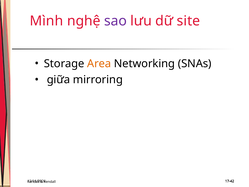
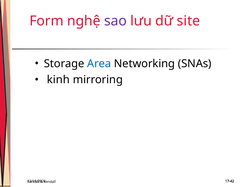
Mình: Mình -> Form
Area colour: orange -> blue
giữa: giữa -> kinh
